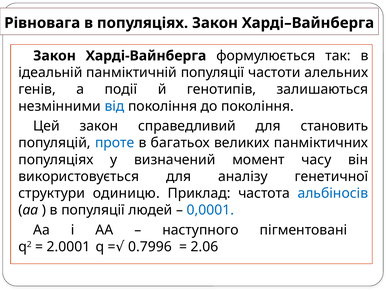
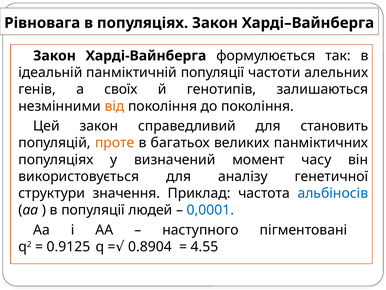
події: події -> своїх
від colour: blue -> orange
проте colour: blue -> orange
одиницю: одиницю -> значення
2.0001: 2.0001 -> 0.9125
0.7996: 0.7996 -> 0.8904
2.06: 2.06 -> 4.55
